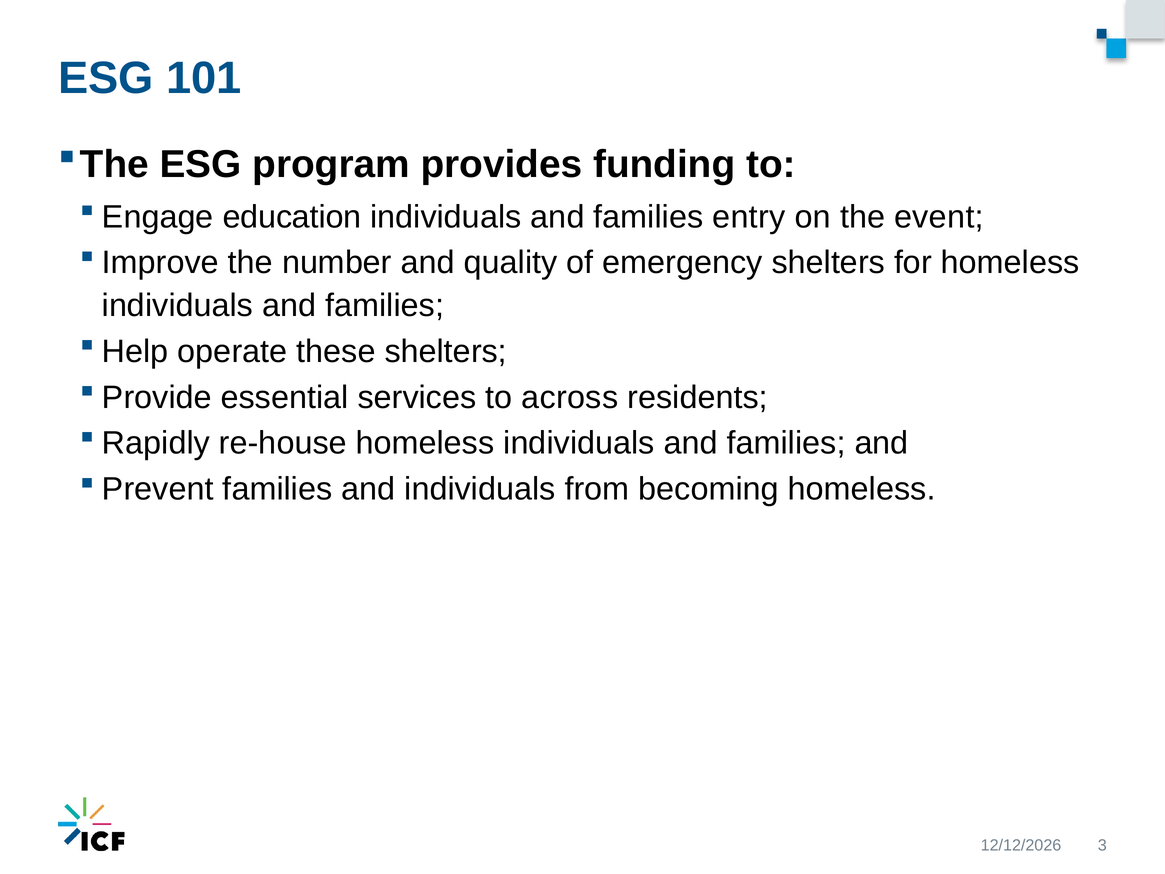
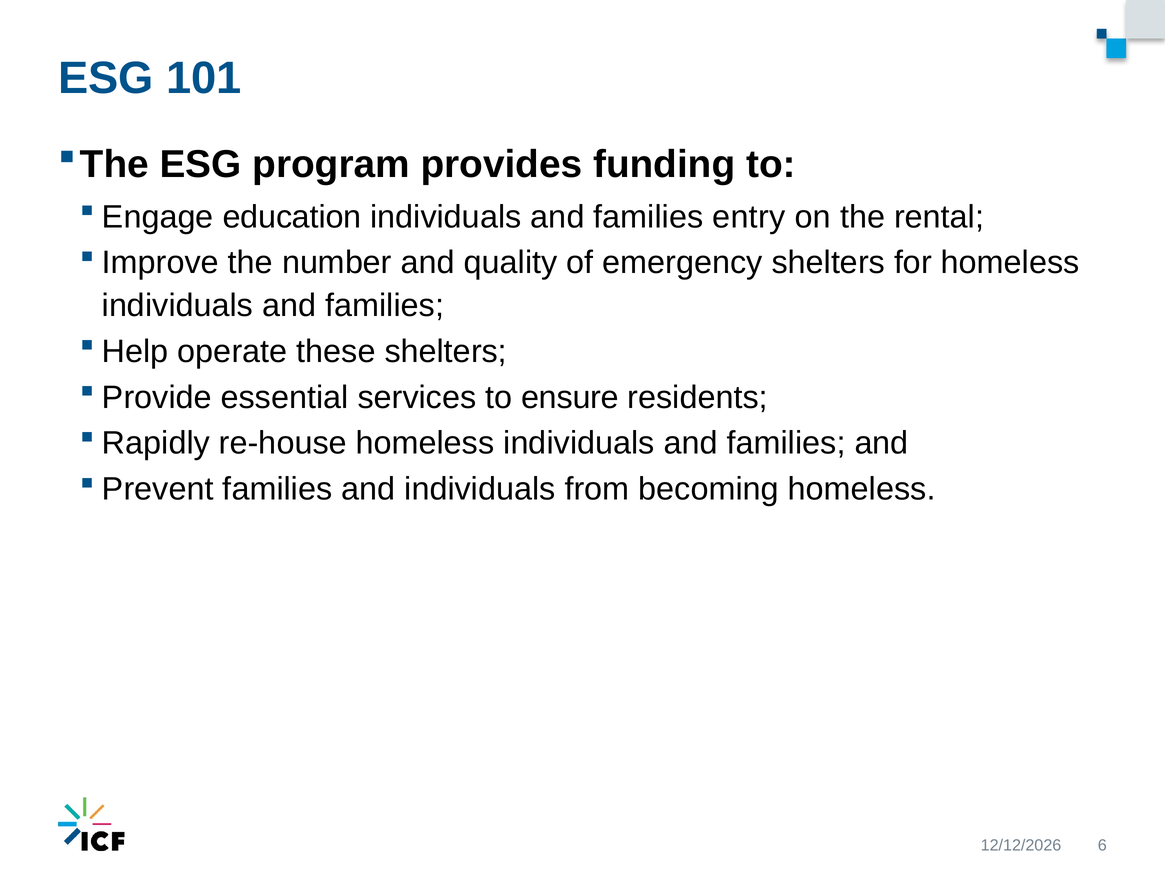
event: event -> rental
across: across -> ensure
3: 3 -> 6
